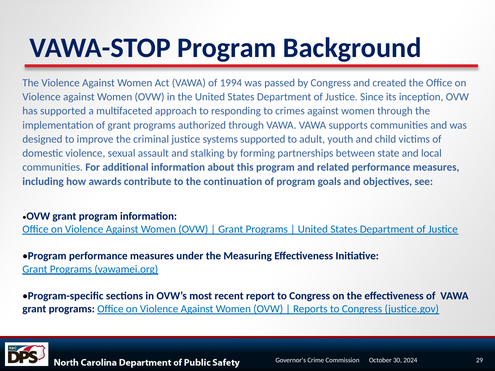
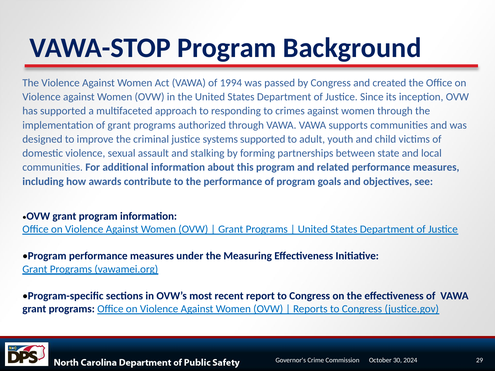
the continuation: continuation -> performance
